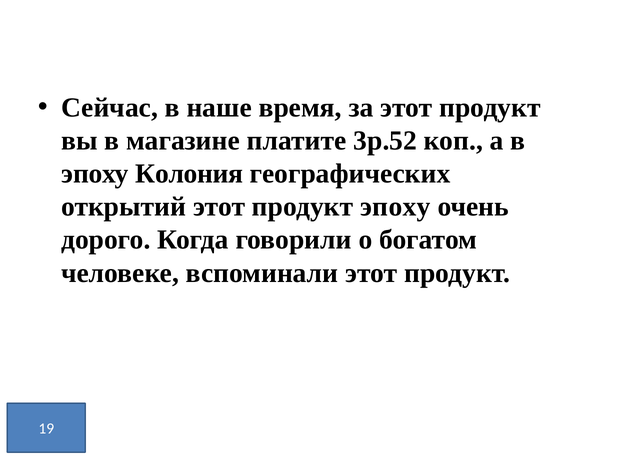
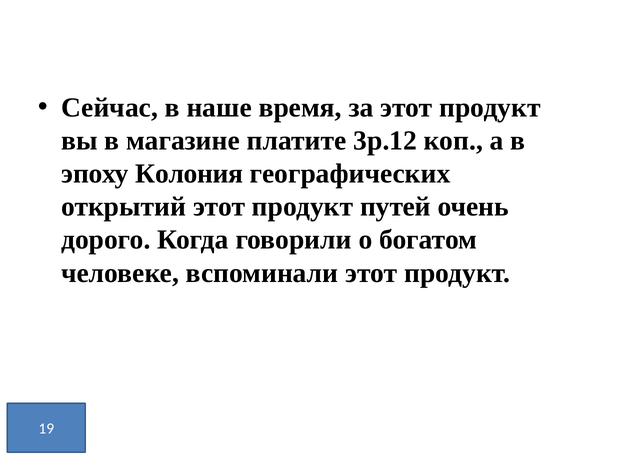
3р.52: 3р.52 -> 3р.12
продукт эпоху: эпоху -> путей
